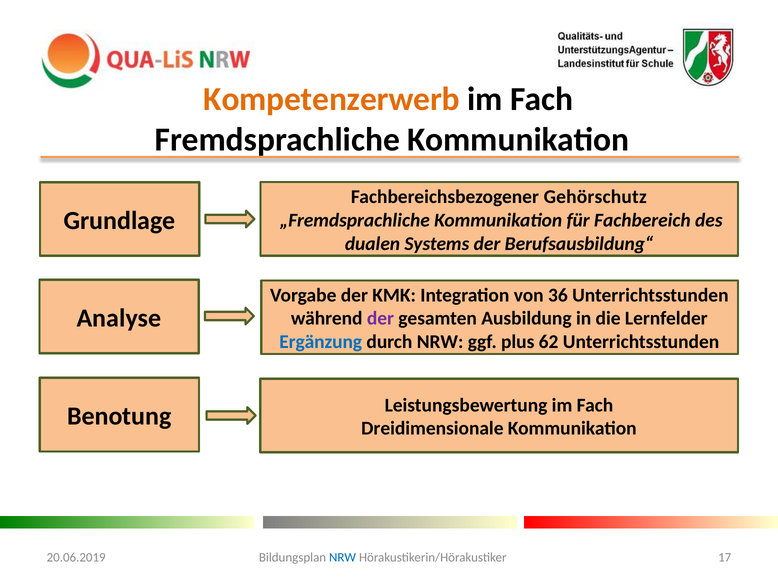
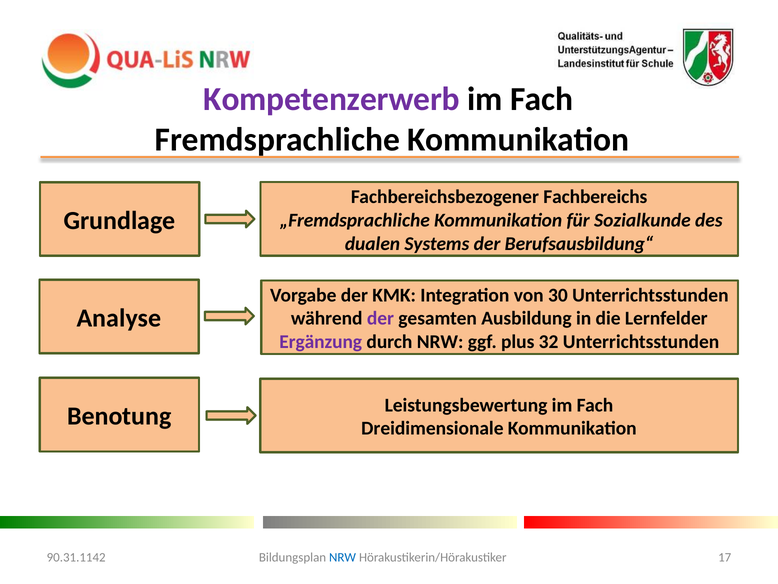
Kompetenzerwerb colour: orange -> purple
Gehörschutz: Gehörschutz -> Fachbereichs
Fachbereich: Fachbereich -> Sozialkunde
36: 36 -> 30
Ergänzung colour: blue -> purple
62: 62 -> 32
20.06.2019: 20.06.2019 -> 90.31.1142
